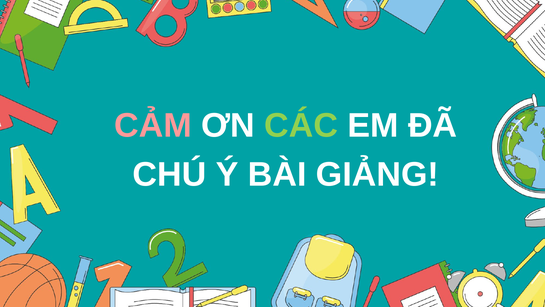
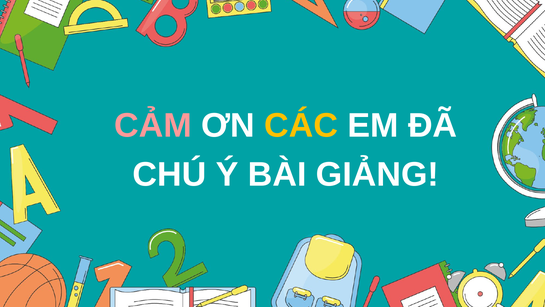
CÁC colour: light green -> yellow
